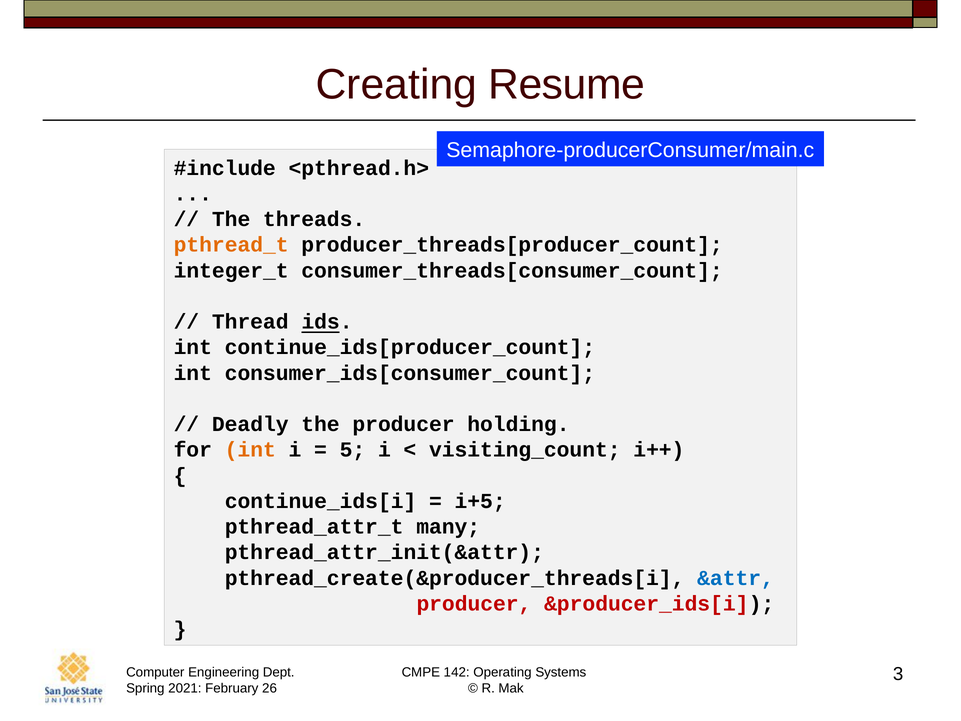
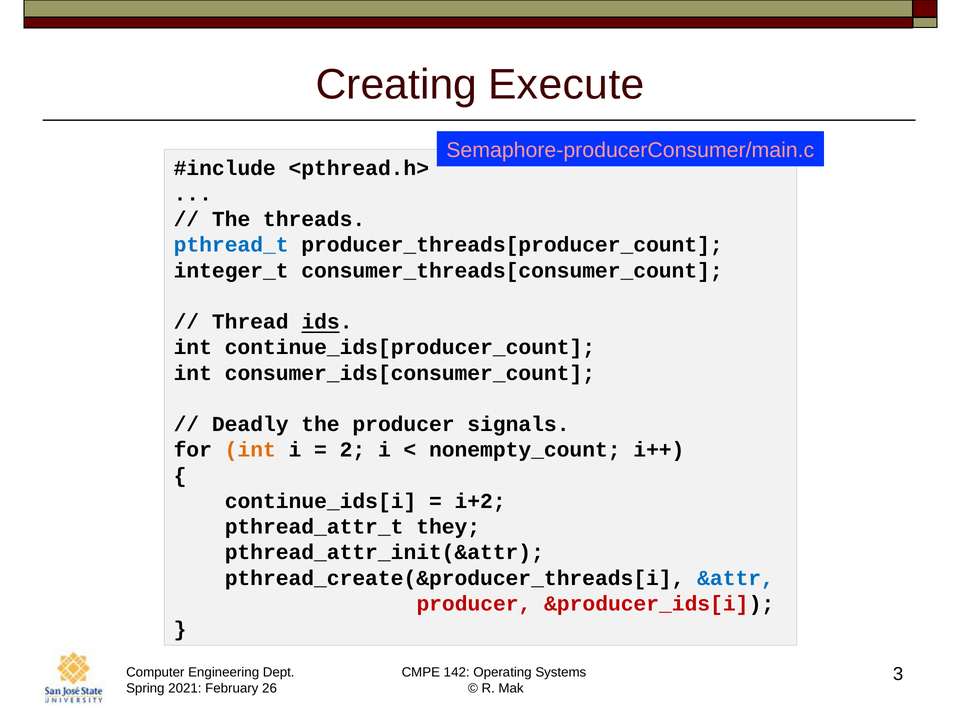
Resume: Resume -> Execute
Semaphore-producerConsumer/main.c colour: white -> pink
pthread_t colour: orange -> blue
holding: holding -> signals
5: 5 -> 2
visiting_count: visiting_count -> nonempty_count
i+5: i+5 -> i+2
many: many -> they
